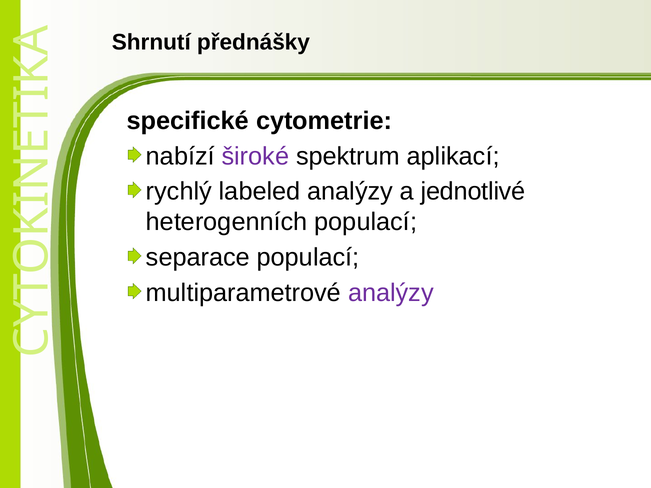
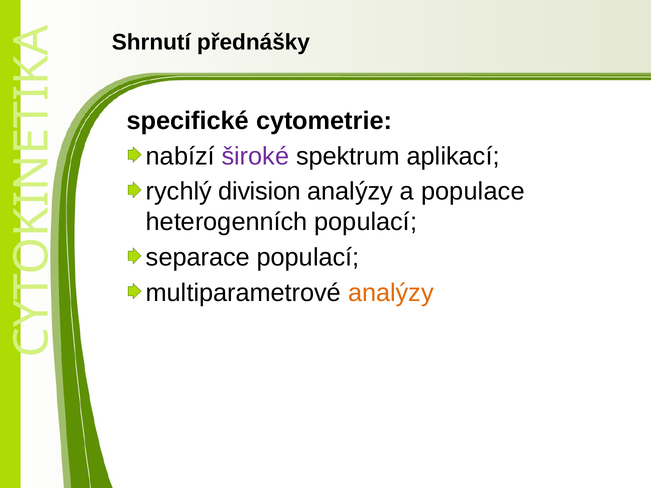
labeled: labeled -> division
jednotlivé: jednotlivé -> populace
analýzy at (391, 293) colour: purple -> orange
